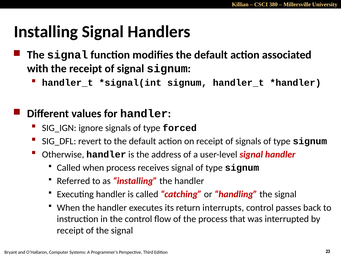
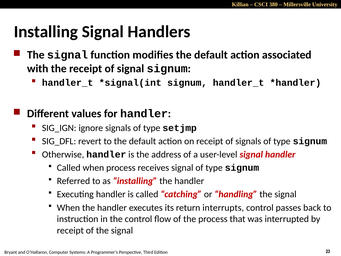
forced: forced -> setjmp
